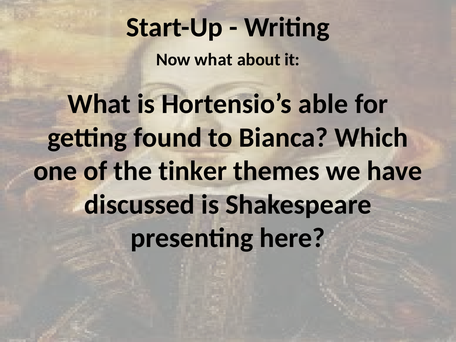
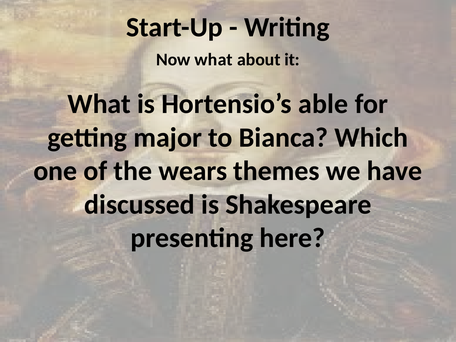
found: found -> major
tinker: tinker -> wears
